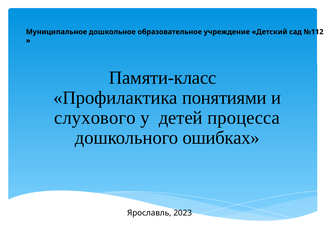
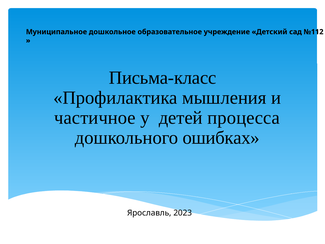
Памяти-класс: Памяти-класс -> Письма-класс
понятиями: понятиями -> мышления
слухового: слухового -> частичное
